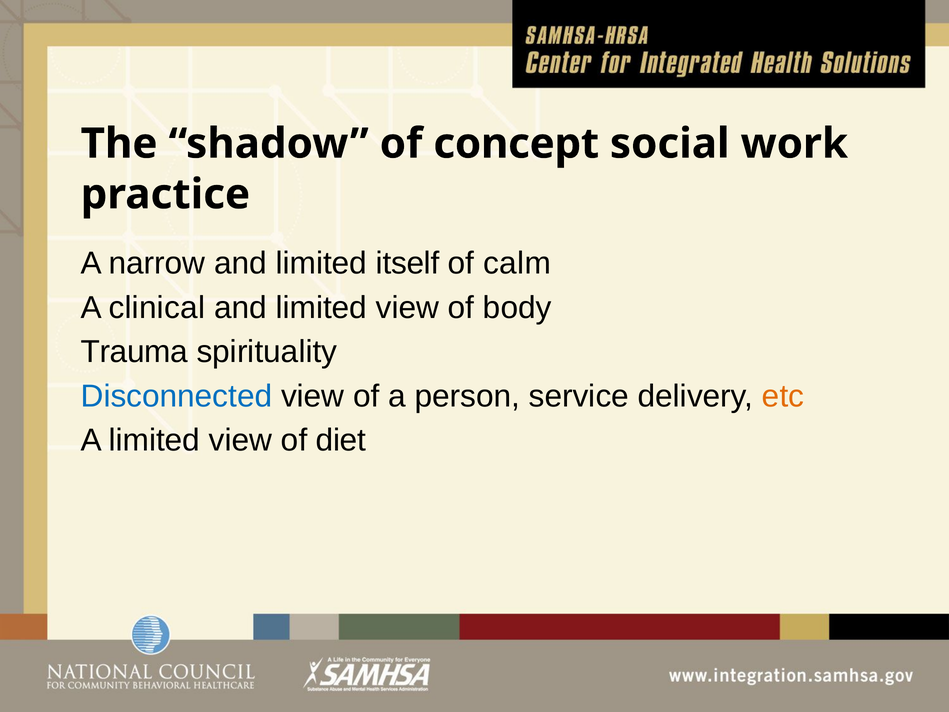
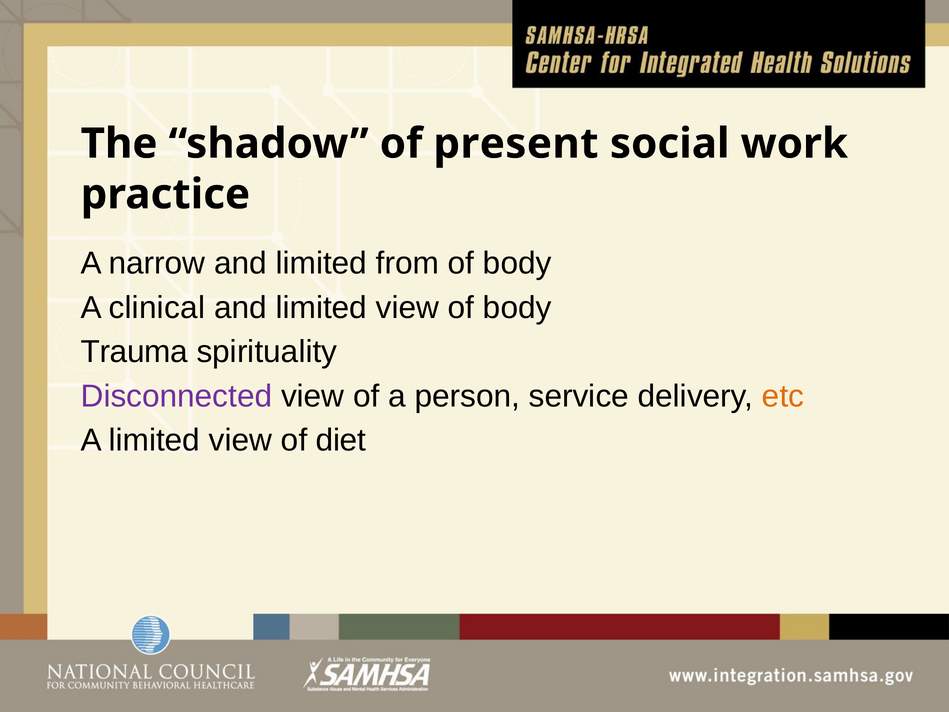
concept: concept -> present
itself: itself -> from
calm at (517, 263): calm -> body
Disconnected colour: blue -> purple
